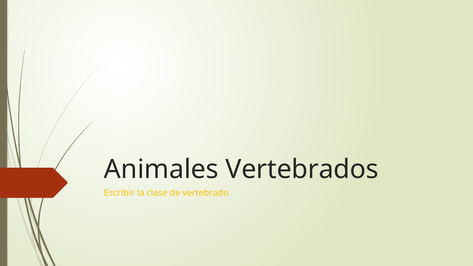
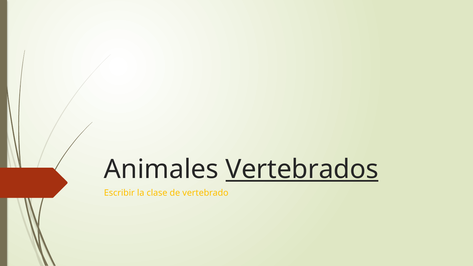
Vertebrados underline: none -> present
